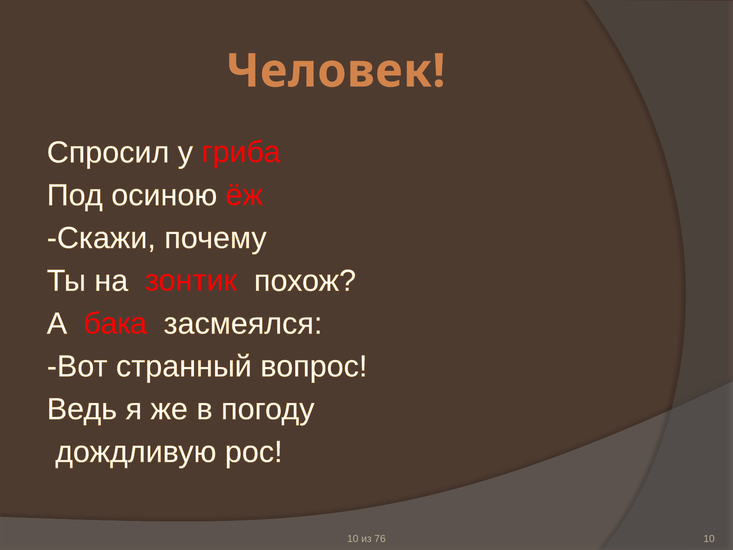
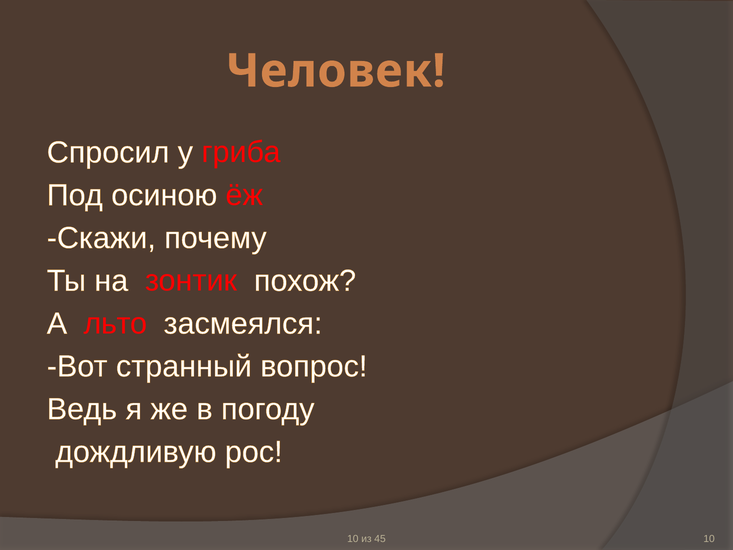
бака: бака -> льто
76: 76 -> 45
